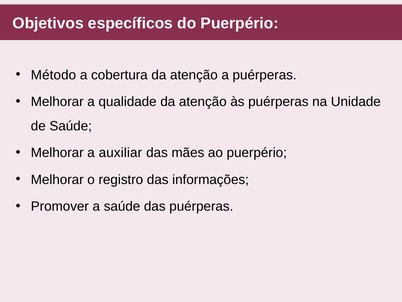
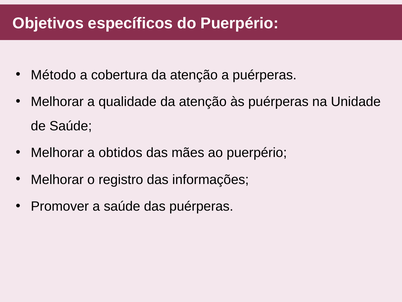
auxiliar: auxiliar -> obtidos
